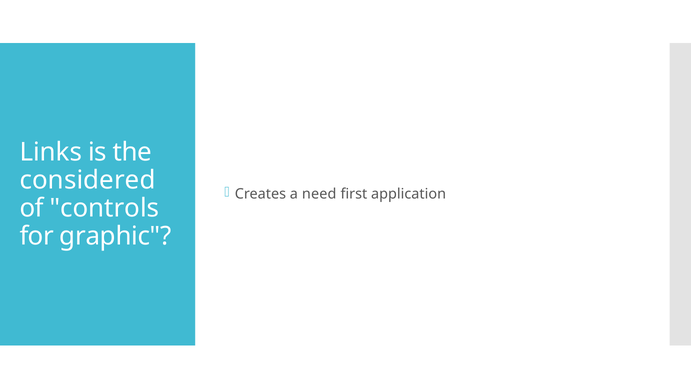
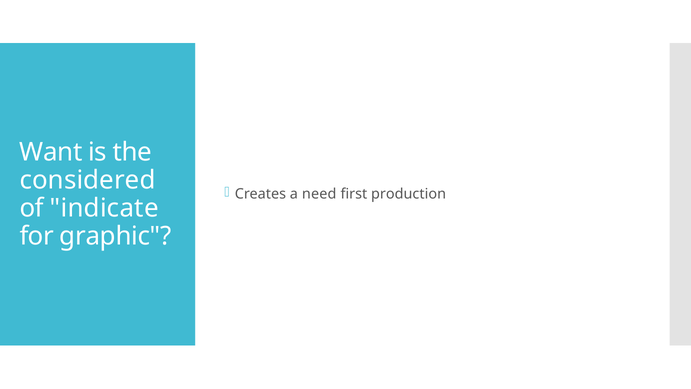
Links: Links -> Want
application: application -> production
controls: controls -> indicate
